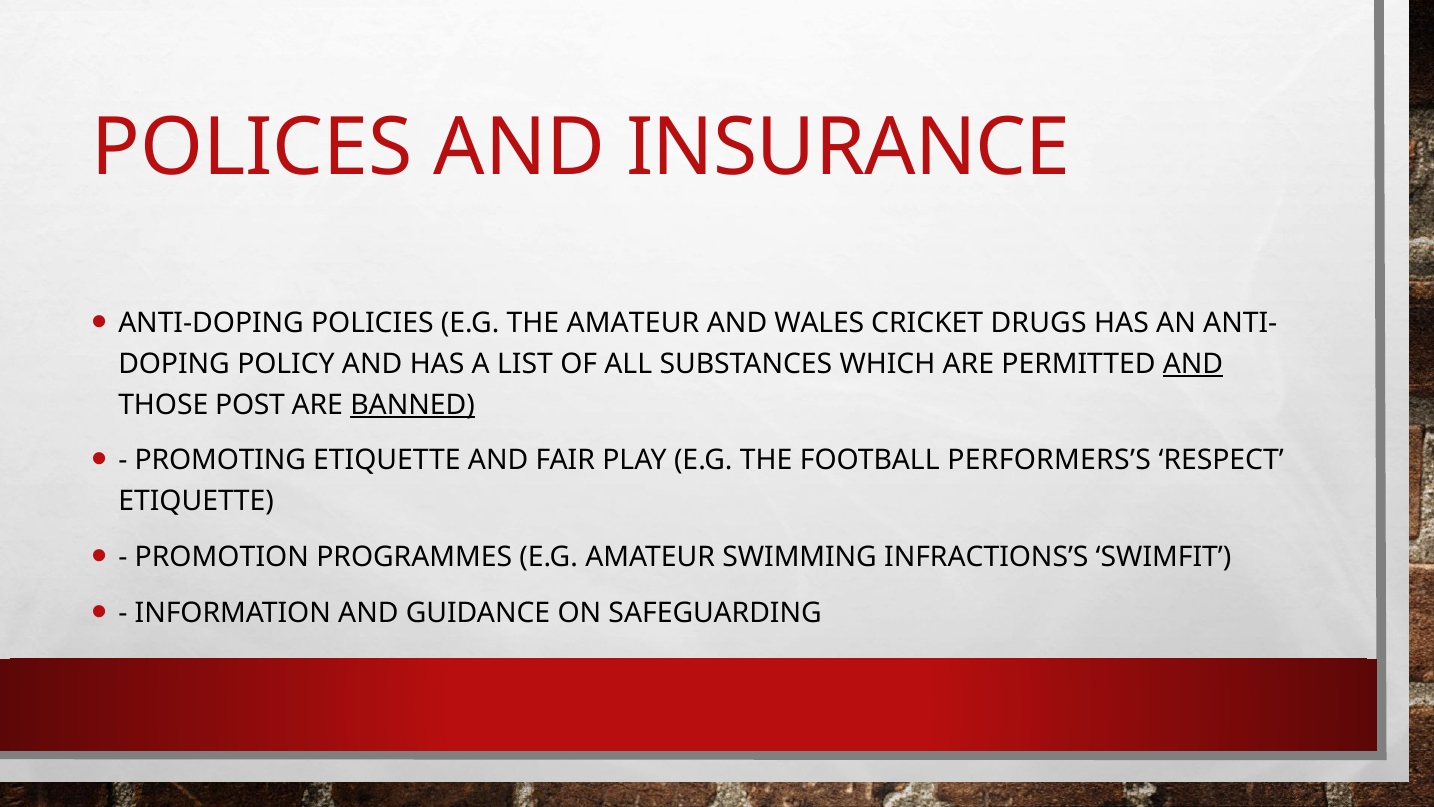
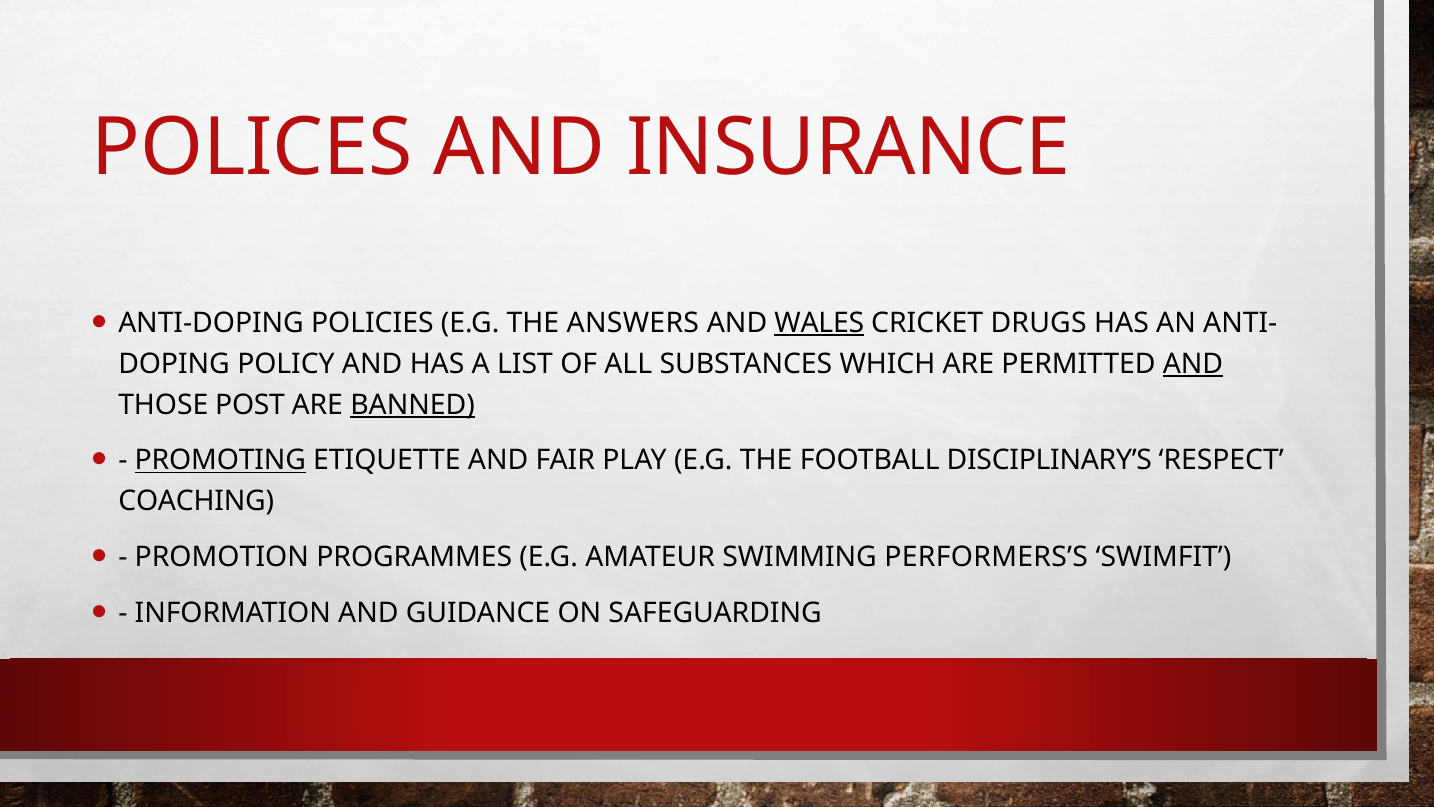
THE AMATEUR: AMATEUR -> ANSWERS
WALES underline: none -> present
PROMOTING underline: none -> present
PERFORMERS’S: PERFORMERS’S -> DISCIPLINARY’S
ETIQUETTE at (196, 501): ETIQUETTE -> COACHING
INFRACTIONS’S: INFRACTIONS’S -> PERFORMERS’S
